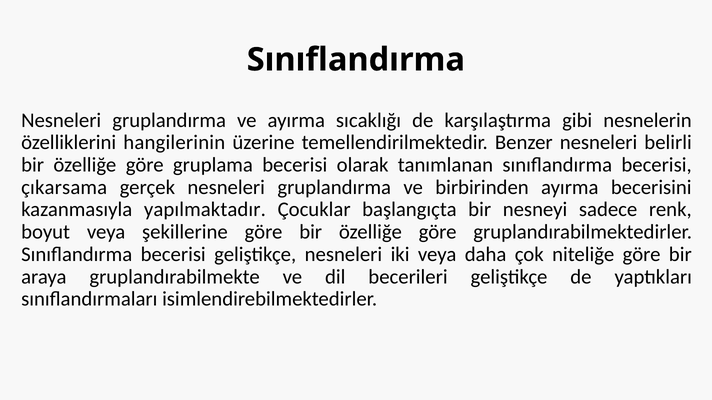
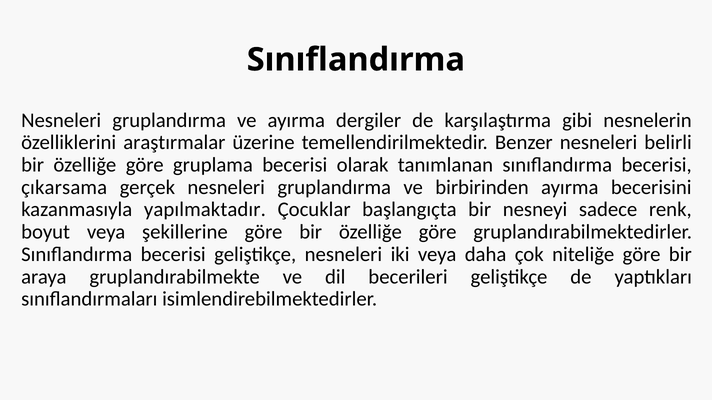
sıcaklığı: sıcaklığı -> dergiler
hangilerinin: hangilerinin -> araştırmalar
